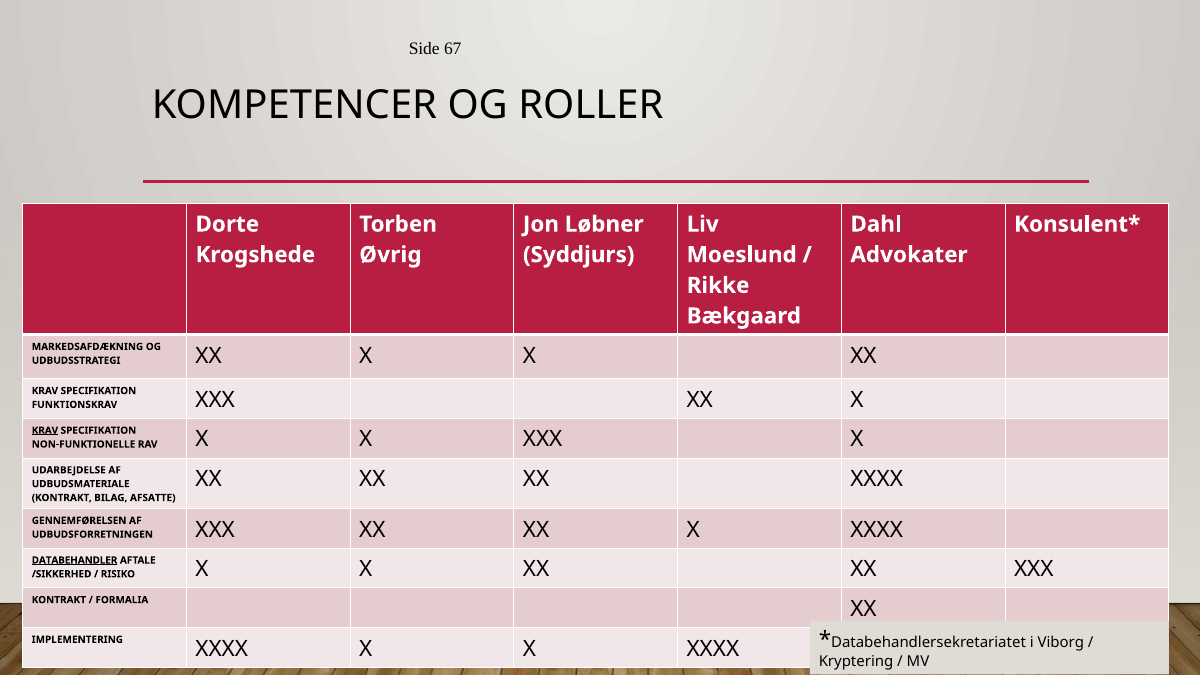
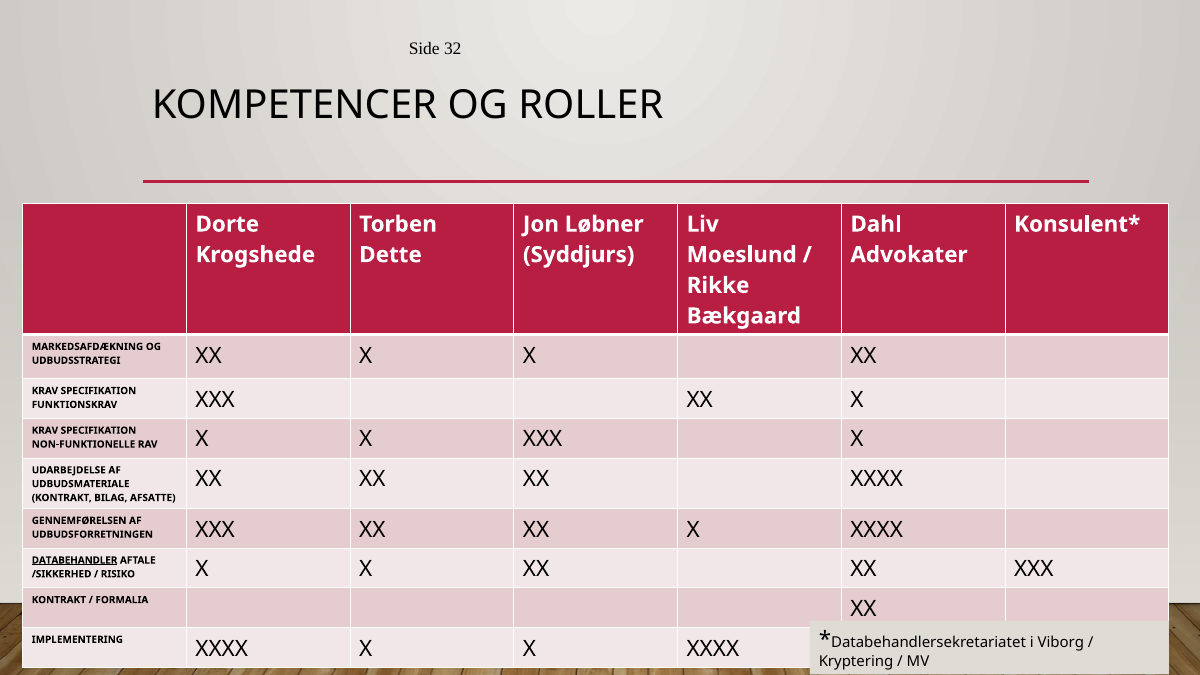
67: 67 -> 32
Øvrig: Øvrig -> Dette
KRAV at (45, 430) underline: present -> none
